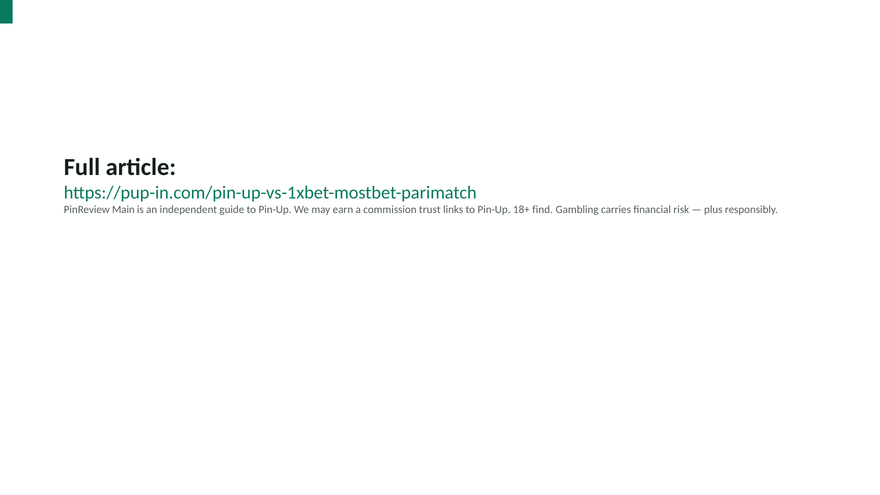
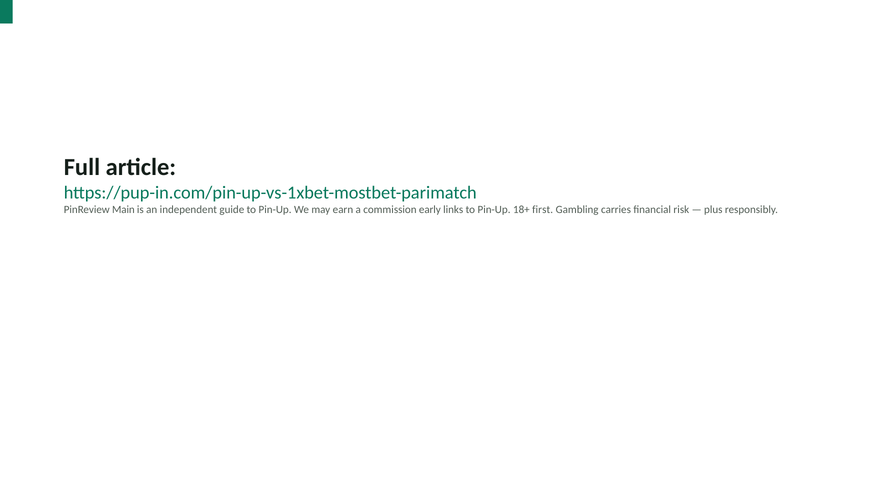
trust: trust -> early
find: find -> first
